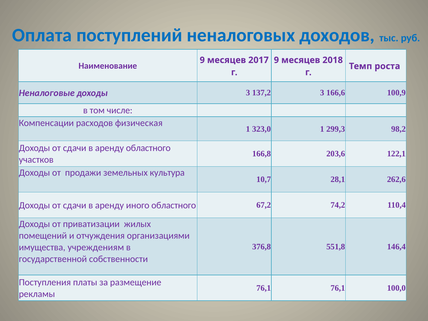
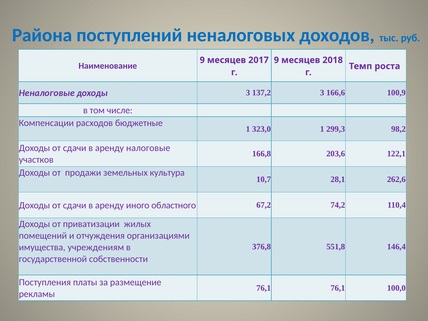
Оплата: Оплата -> Района
физическая: физическая -> бюджетные
аренду областного: областного -> налоговые
